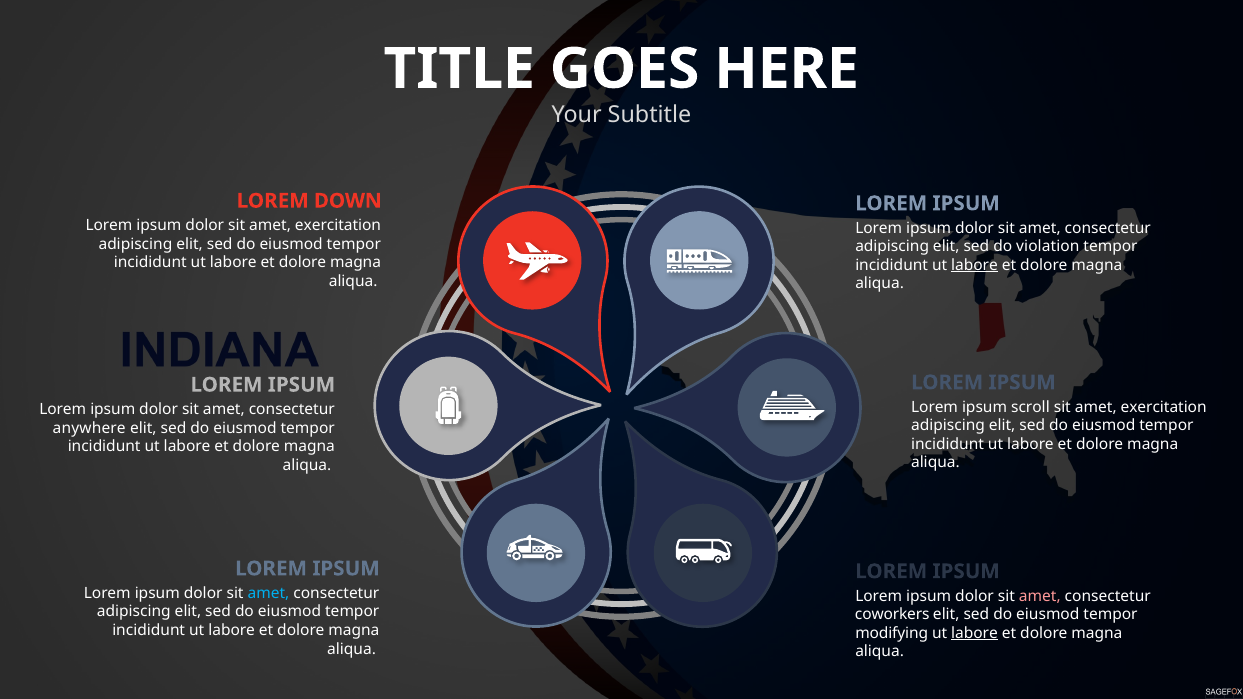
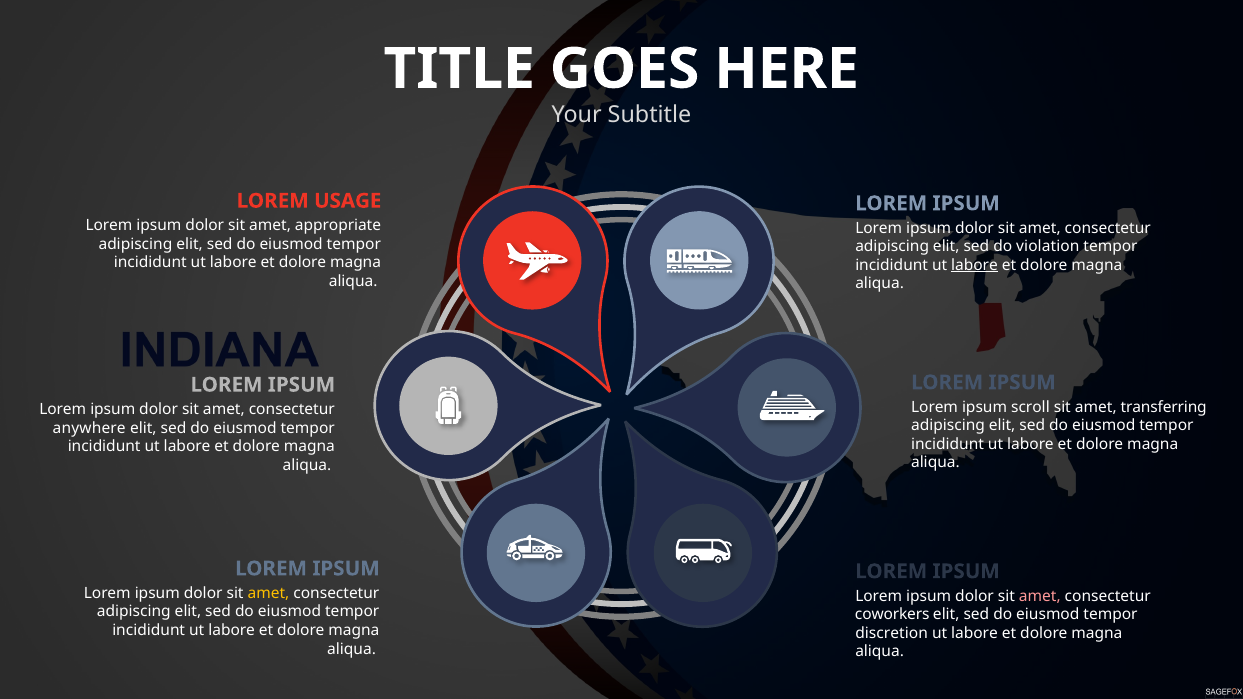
DOWN: DOWN -> USAGE
dolor sit amet exercitation: exercitation -> appropriate
exercitation at (1164, 407): exercitation -> transferring
amet at (268, 593) colour: light blue -> yellow
modifying: modifying -> discretion
labore at (975, 633) underline: present -> none
